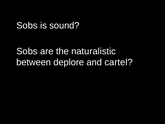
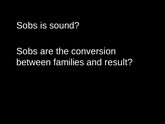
naturalistic: naturalistic -> conversion
deplore: deplore -> families
cartel: cartel -> result
